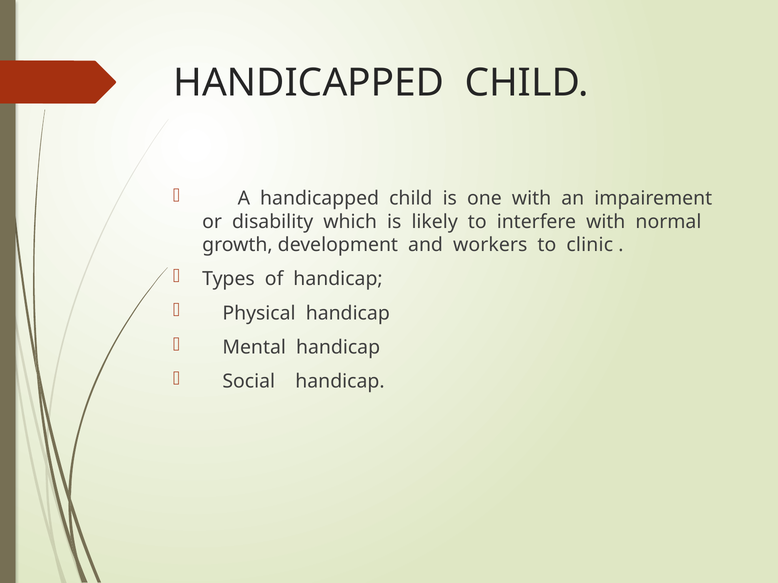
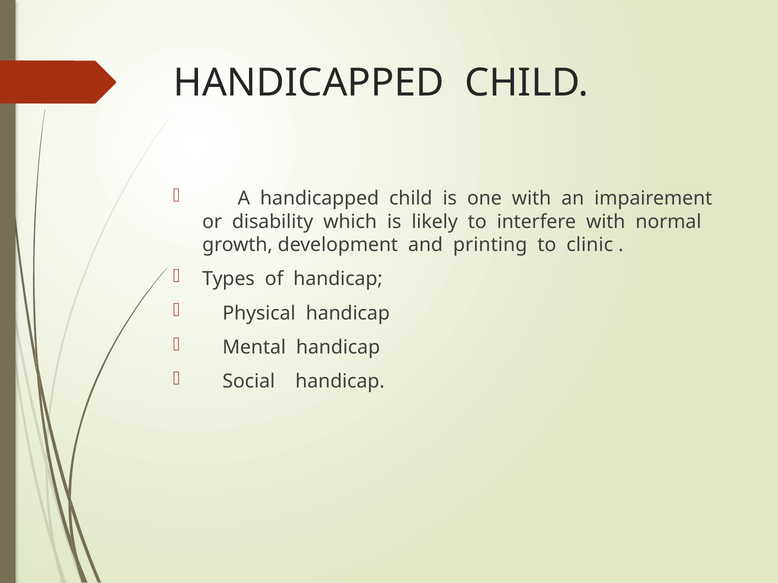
workers: workers -> printing
